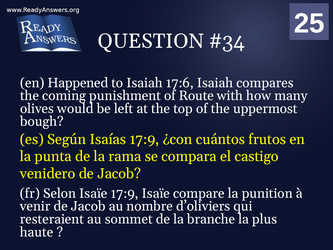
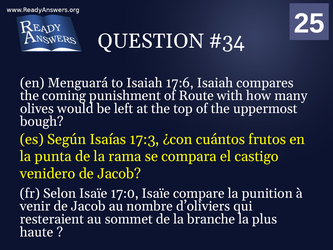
Happened: Happened -> Menguará
Isaías 17:9: 17:9 -> 17:3
Isaïe 17:9: 17:9 -> 17:0
